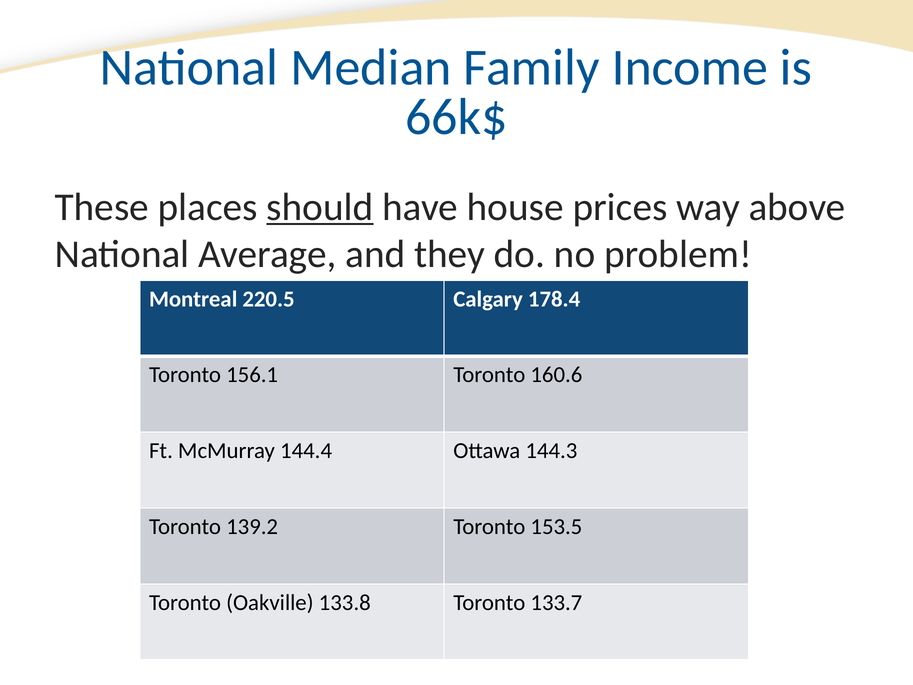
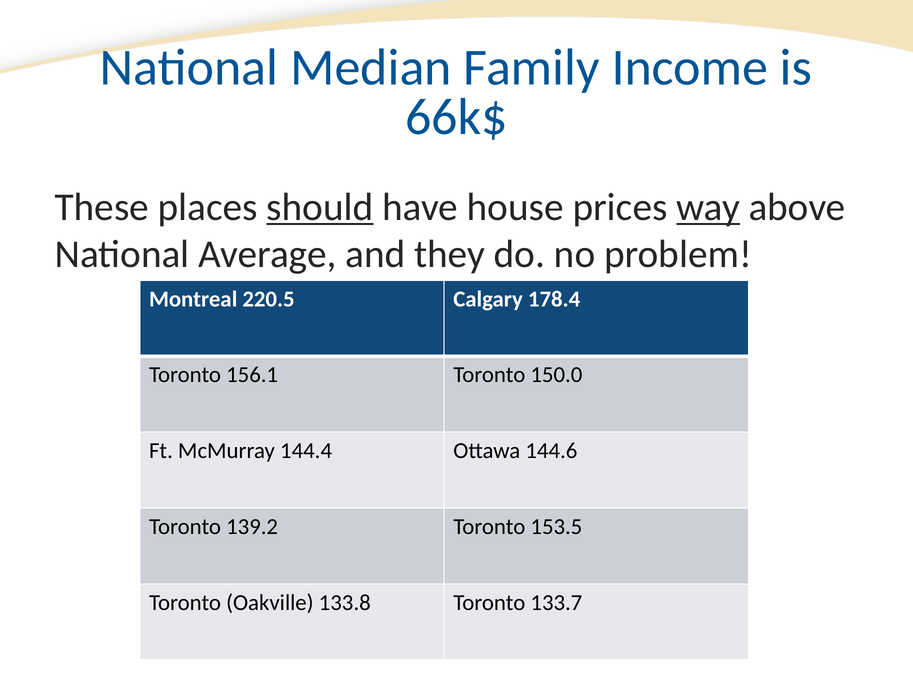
way underline: none -> present
160.6: 160.6 -> 150.0
144.3: 144.3 -> 144.6
